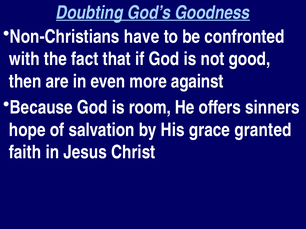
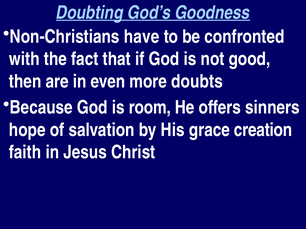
against: against -> doubts
granted: granted -> creation
